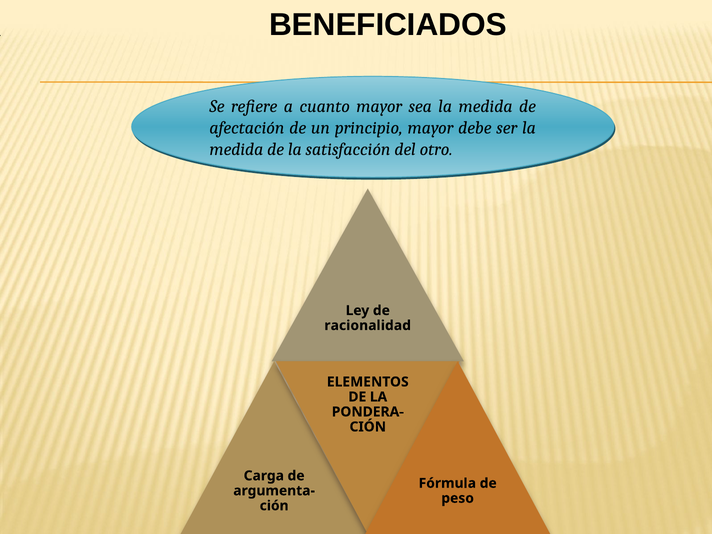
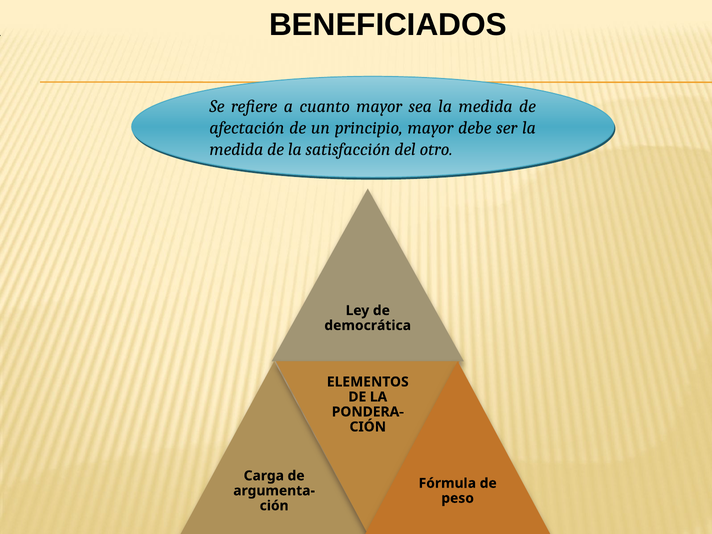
racionalidad: racionalidad -> democrática
